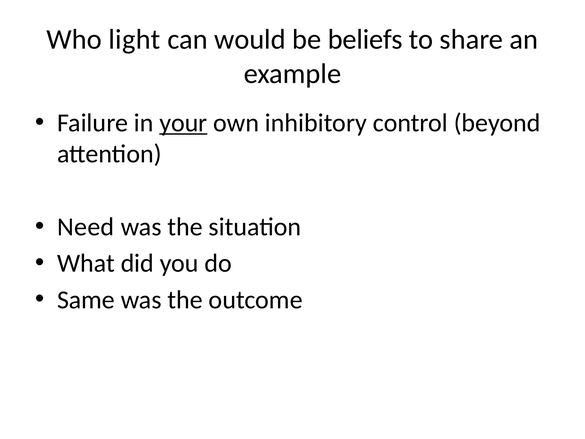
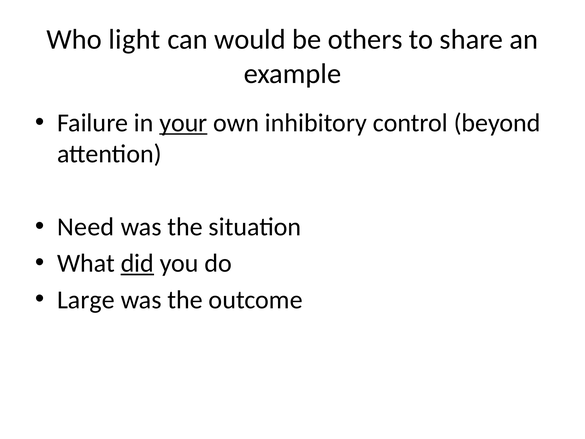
beliefs: beliefs -> others
did underline: none -> present
Same: Same -> Large
